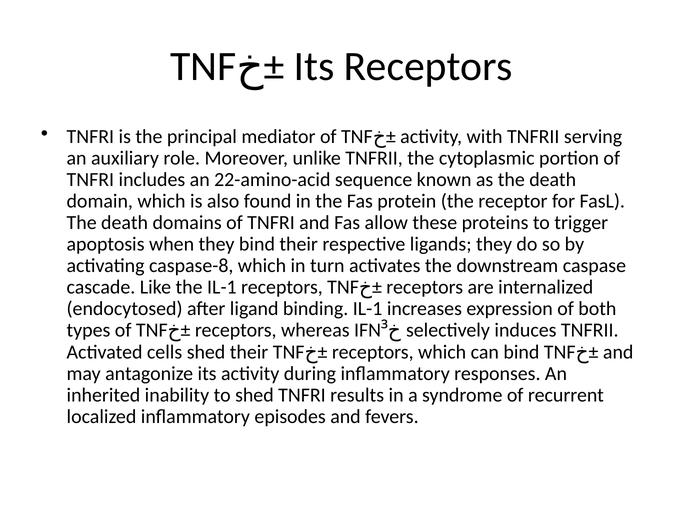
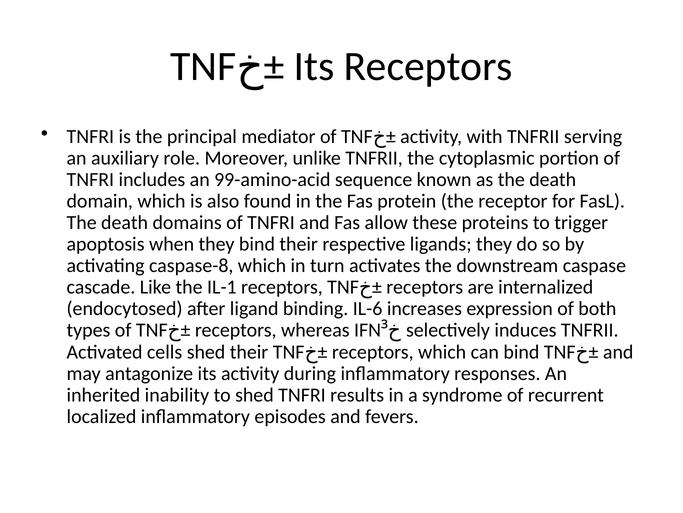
22-amino-acid: 22-amino-acid -> 99-amino-acid
binding IL-1: IL-1 -> IL-6
